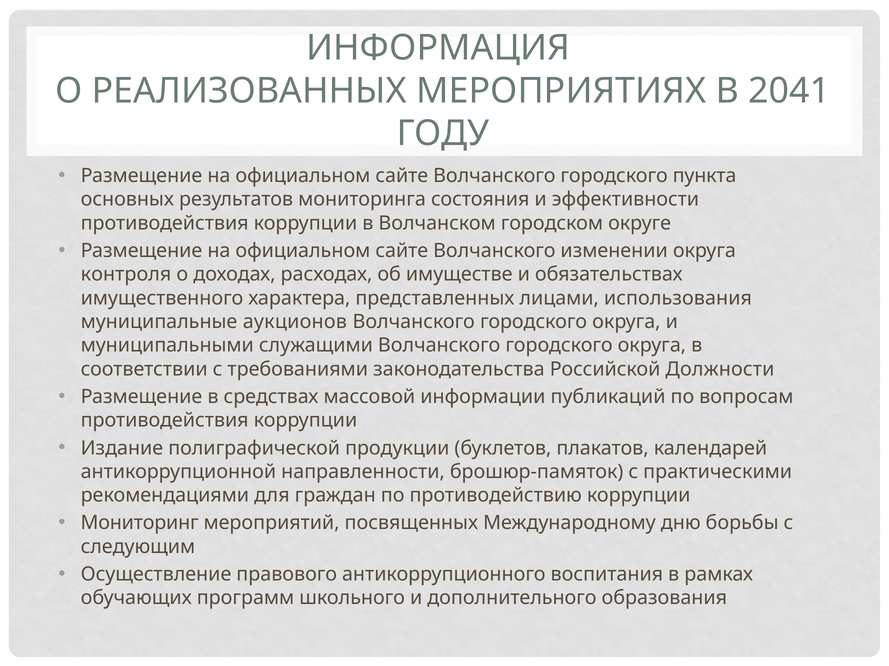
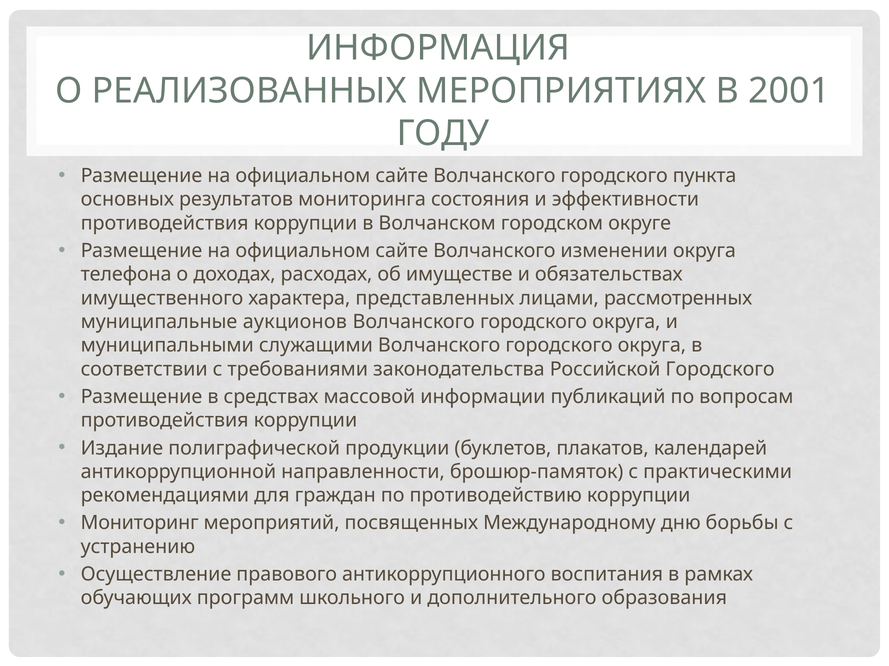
2041: 2041 -> 2001
контроля: контроля -> телефона
использования: использования -> рассмотренных
Российской Должности: Должности -> Городского
следующим: следующим -> устранению
